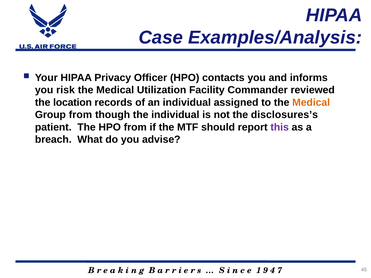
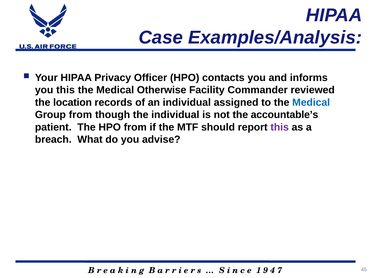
you risk: risk -> this
Utilization: Utilization -> Otherwise
Medical at (311, 102) colour: orange -> blue
disclosures’s: disclosures’s -> accountable’s
